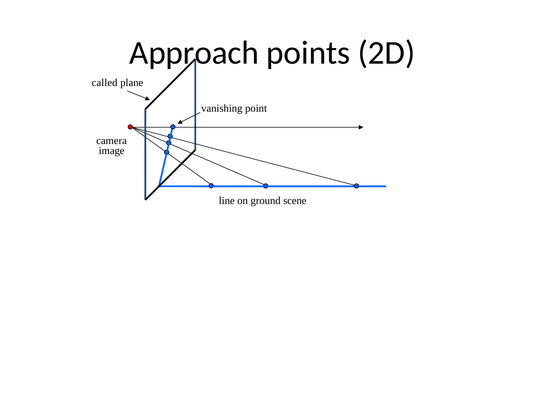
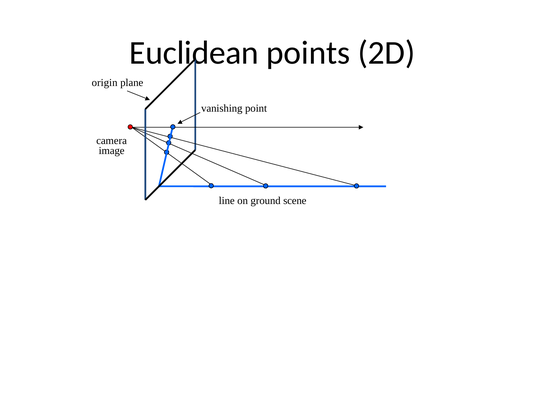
Approach: Approach -> Euclidean
called: called -> origin
